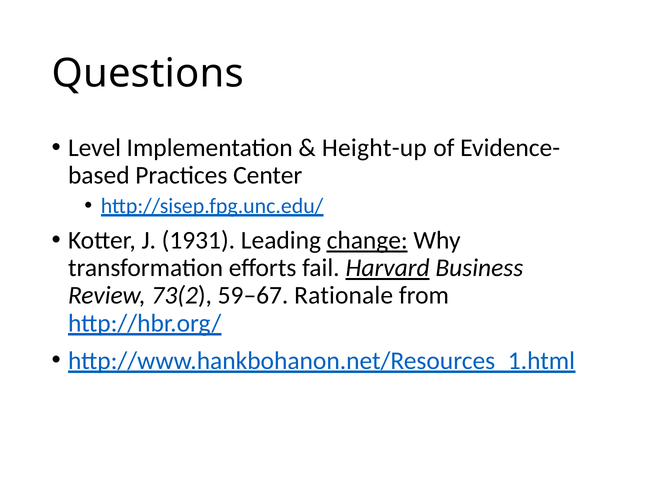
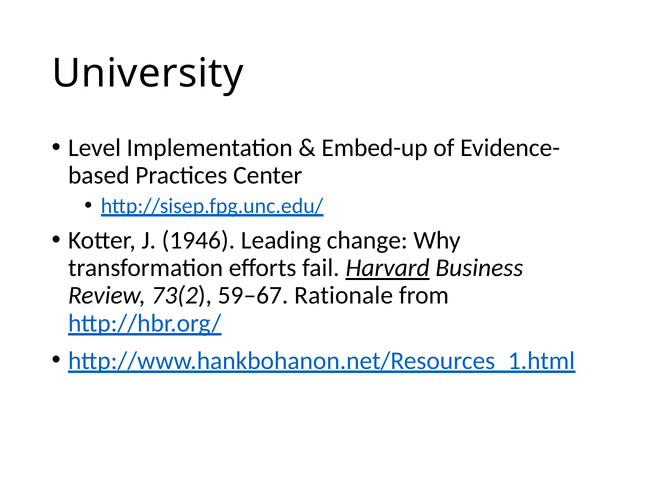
Questions: Questions -> University
Height-up: Height-up -> Embed-up
1931: 1931 -> 1946
change underline: present -> none
